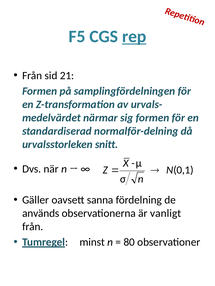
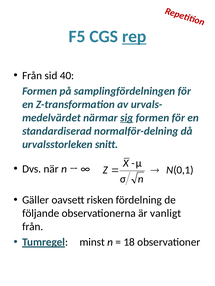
21: 21 -> 40
sig underline: none -> present
sanna: sanna -> risken
används: används -> följande
80: 80 -> 18
